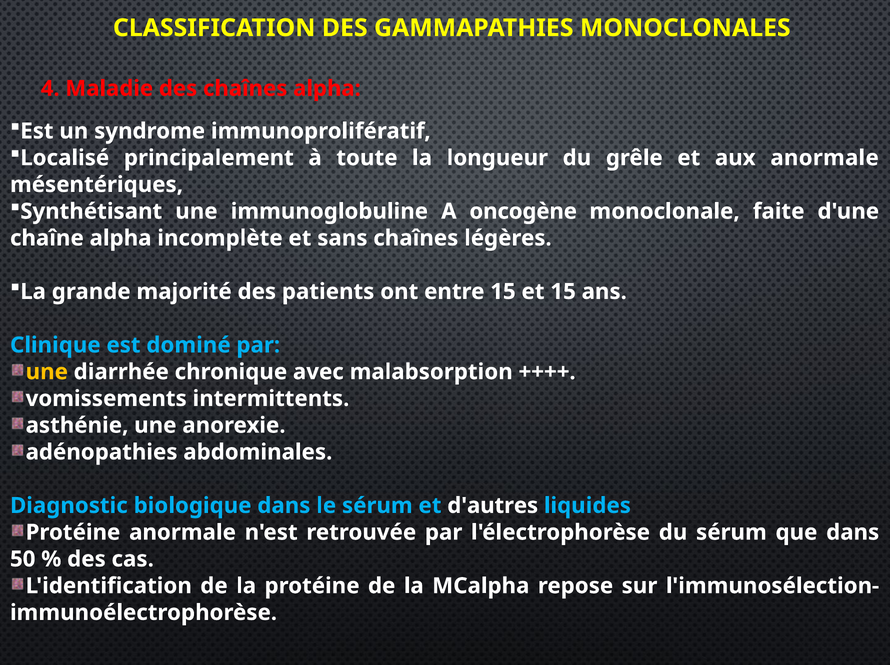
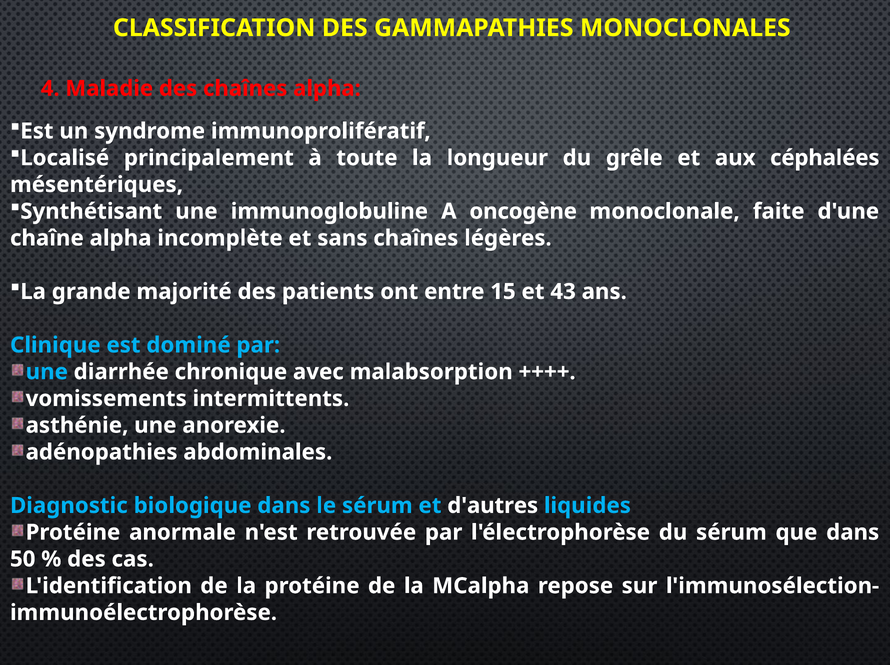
aux anormale: anormale -> céphalées
et 15: 15 -> 43
une at (47, 372) colour: yellow -> light blue
